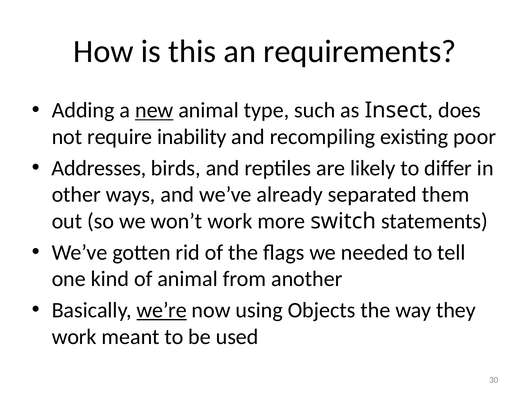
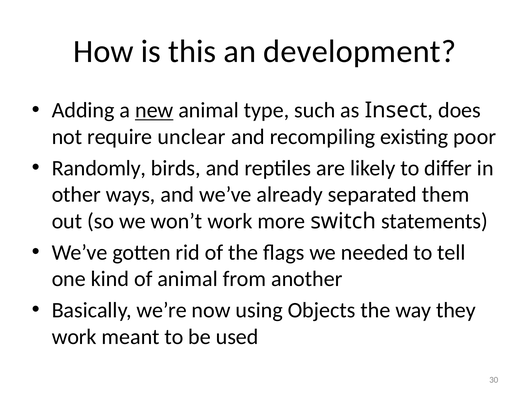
requirements: requirements -> development
inability: inability -> unclear
Addresses: Addresses -> Randomly
we’re underline: present -> none
